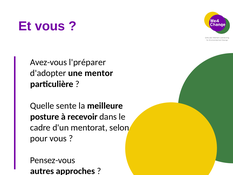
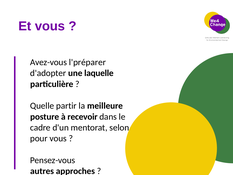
mentor: mentor -> laquelle
sente: sente -> partir
